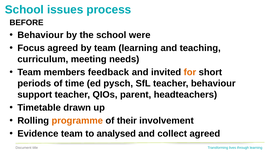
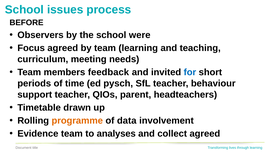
Behaviour at (40, 35): Behaviour -> Observers
for colour: orange -> blue
their: their -> data
analysed: analysed -> analyses
